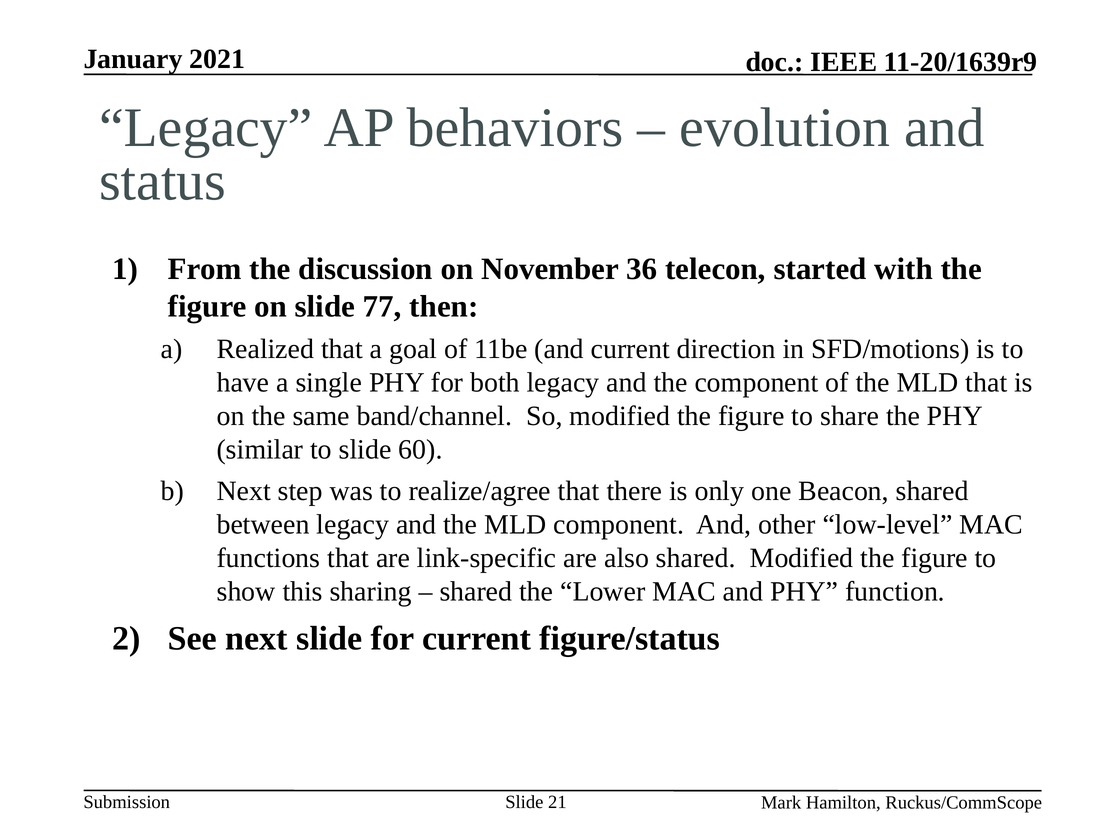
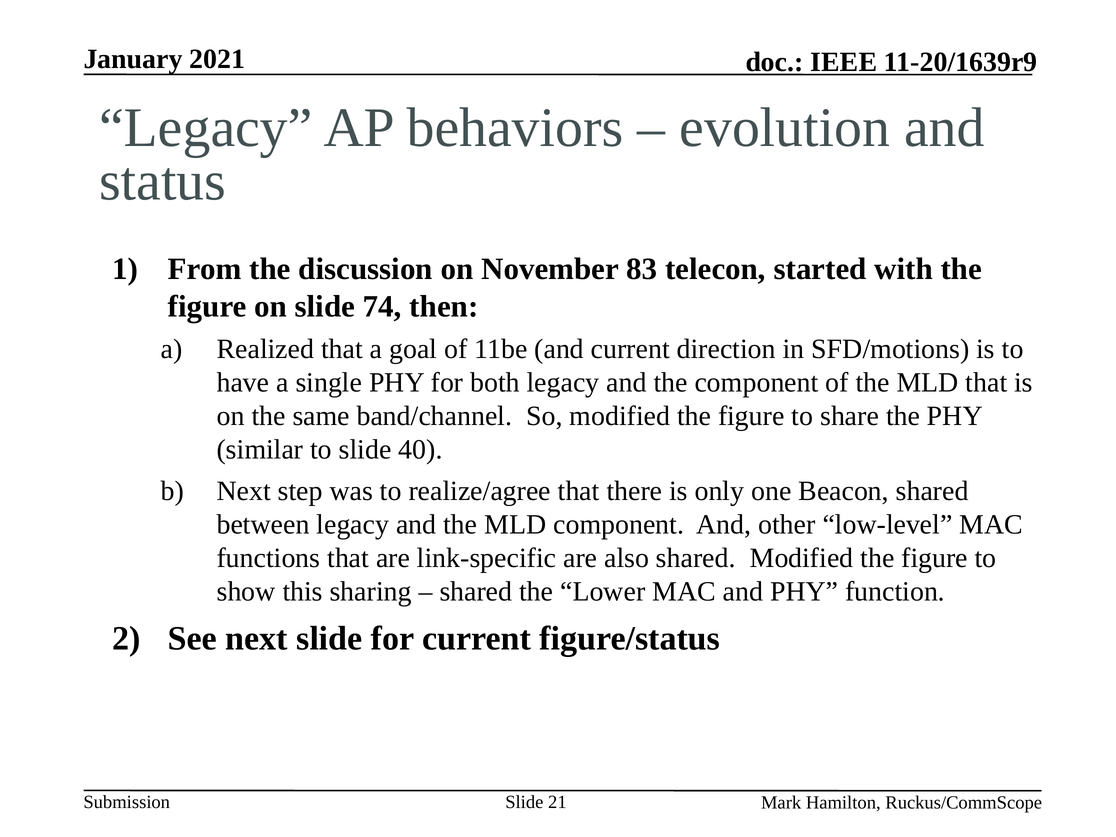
36: 36 -> 83
77: 77 -> 74
60: 60 -> 40
